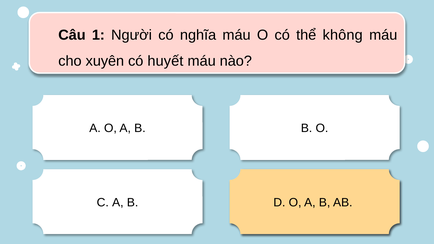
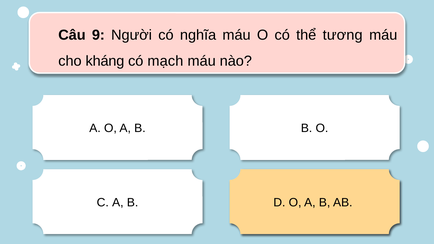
1: 1 -> 9
không: không -> tương
xuyên: xuyên -> kháng
huyết: huyết -> mạch
